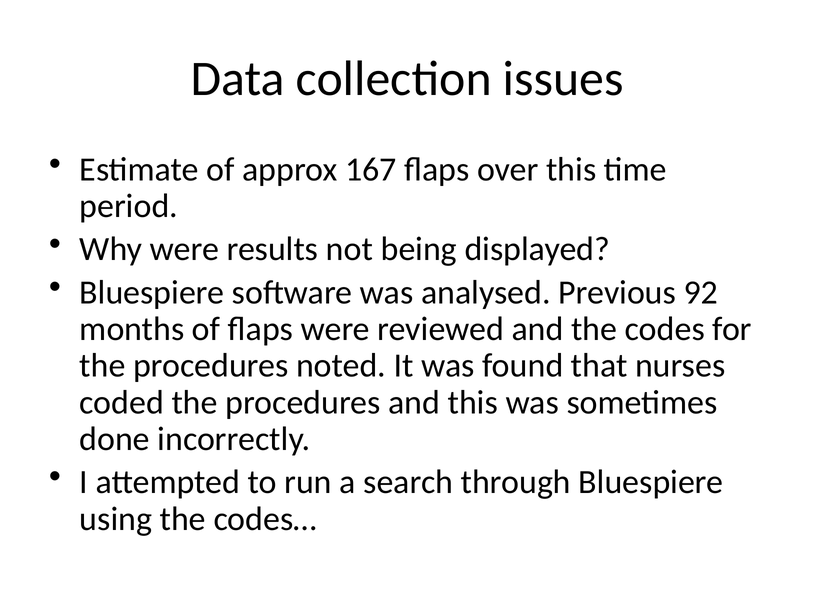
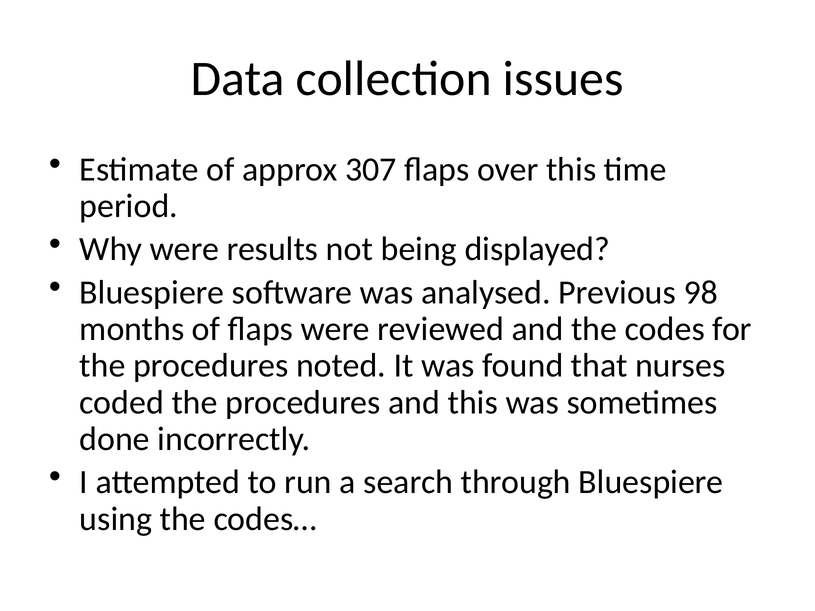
167: 167 -> 307
92: 92 -> 98
